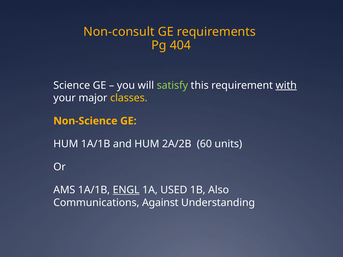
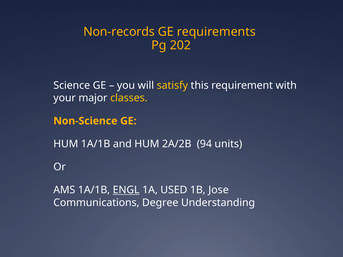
Non-consult: Non-consult -> Non-records
404: 404 -> 202
satisfy colour: light green -> yellow
with underline: present -> none
60: 60 -> 94
Also: Also -> Jose
Against: Against -> Degree
